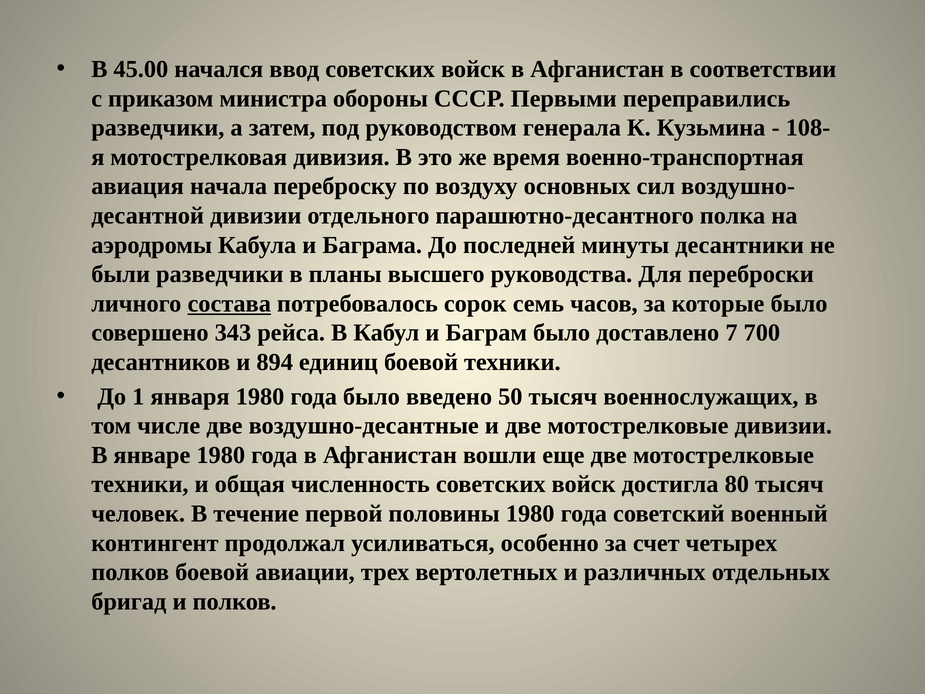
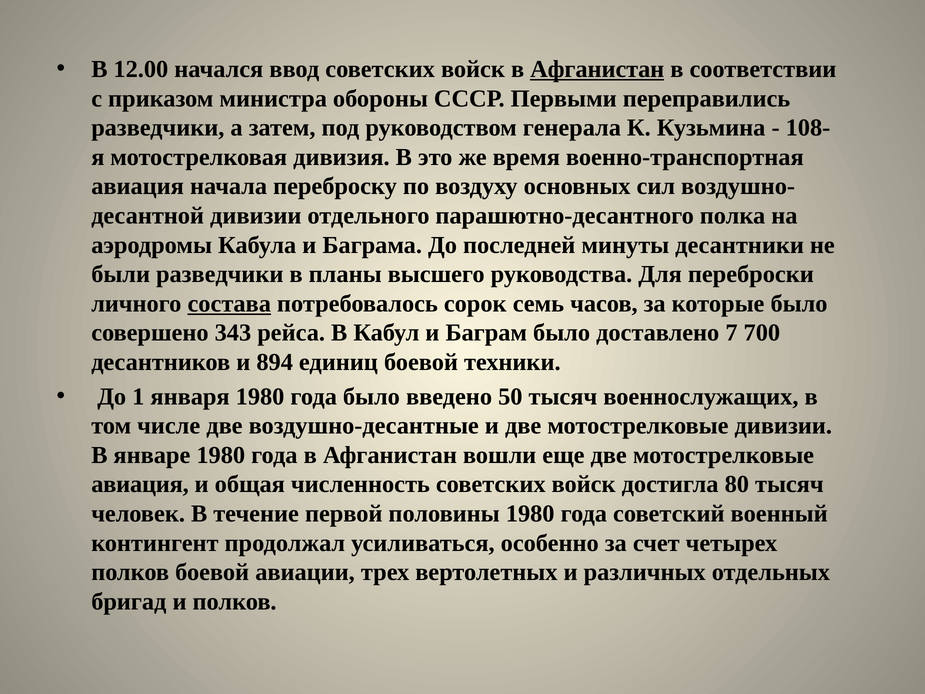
45.00: 45.00 -> 12.00
Афганистан at (597, 69) underline: none -> present
техники at (140, 484): техники -> авиация
